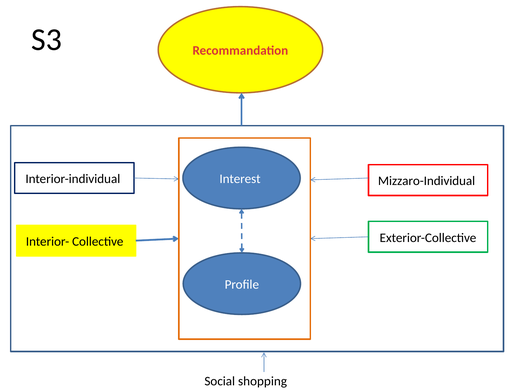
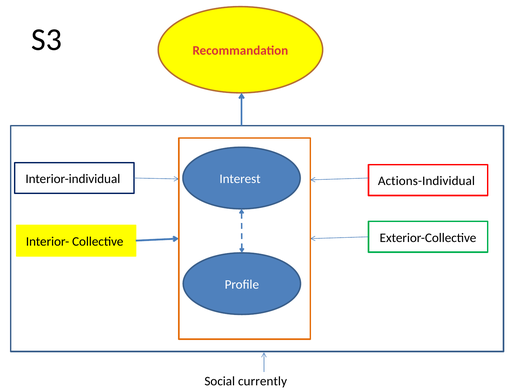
Mizzaro-Individual: Mizzaro-Individual -> Actions-Individual
shopping: shopping -> currently
